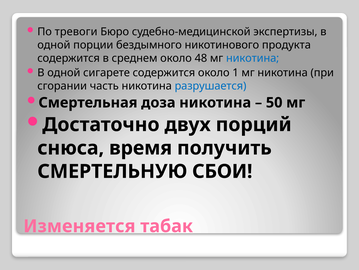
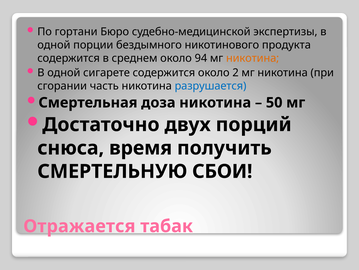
тревоги: тревоги -> гортани
48: 48 -> 94
никотина at (253, 58) colour: blue -> orange
1: 1 -> 2
Изменяется: Изменяется -> Отражается
